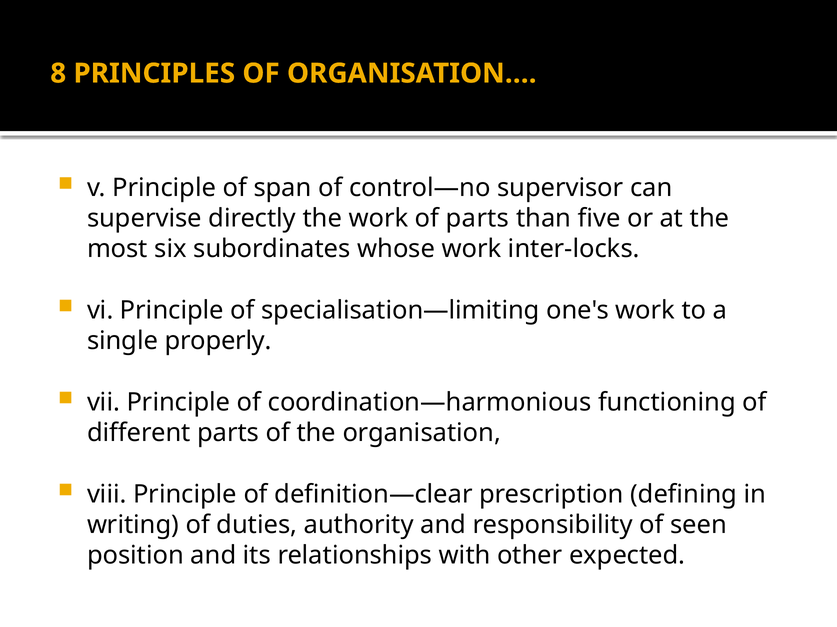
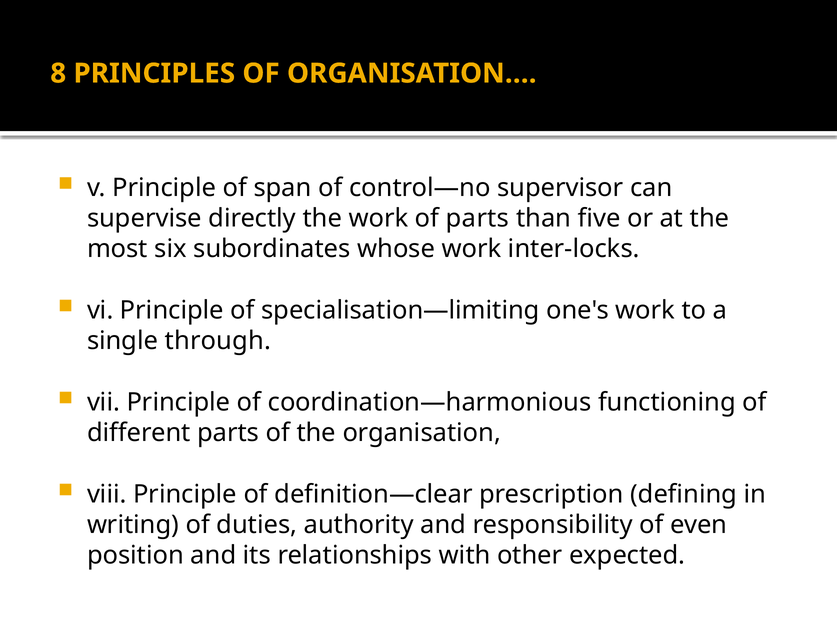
properly: properly -> through
seen: seen -> even
